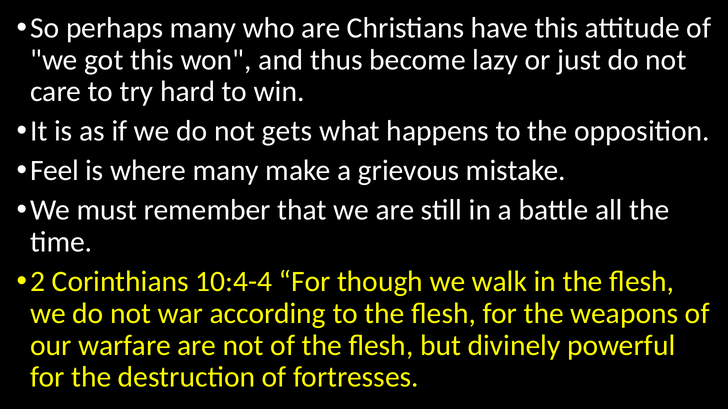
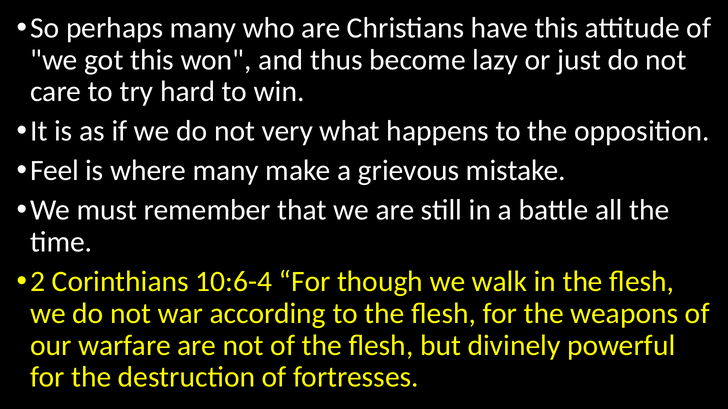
gets: gets -> very
10:4-4: 10:4-4 -> 10:6-4
